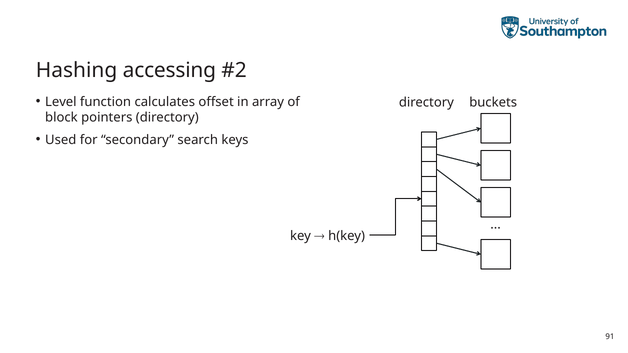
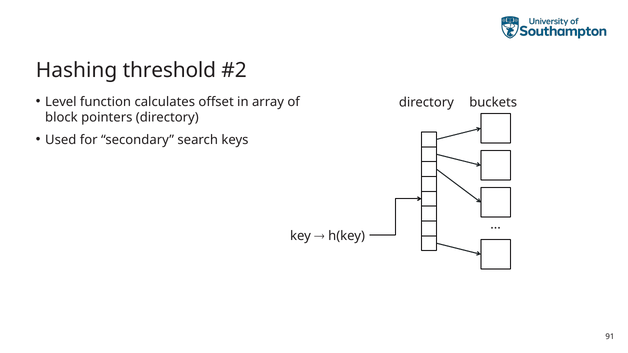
accessing: accessing -> threshold
